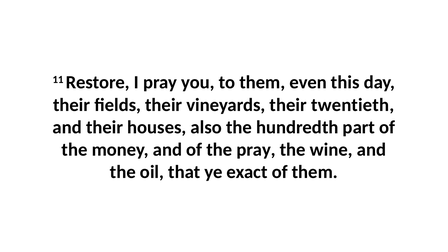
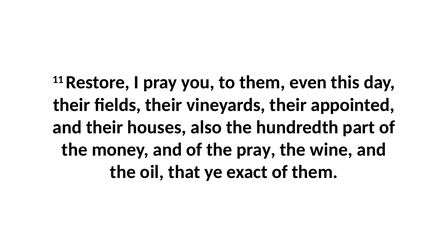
twentieth: twentieth -> appointed
